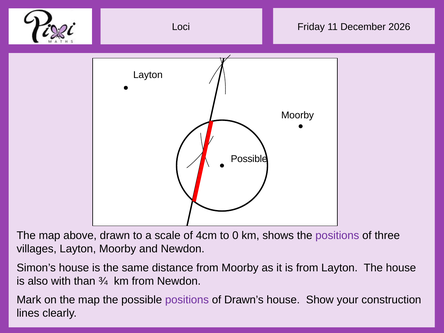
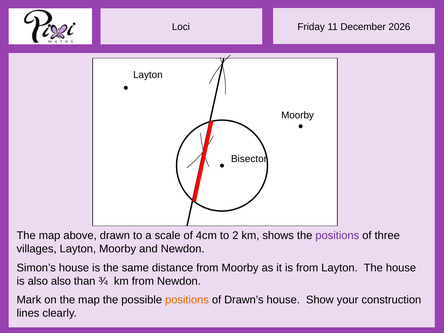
Possible at (249, 159): Possible -> Bisector
0: 0 -> 2
also with: with -> also
positions at (187, 300) colour: purple -> orange
